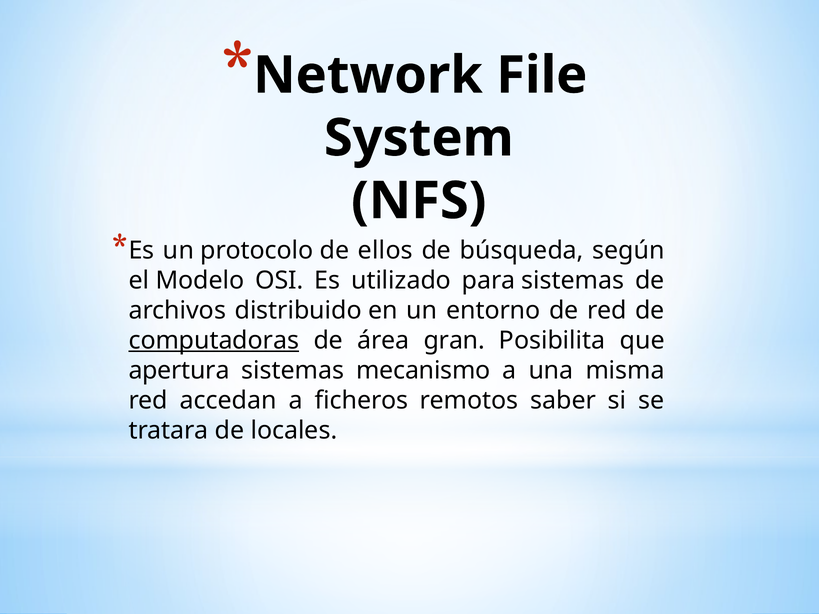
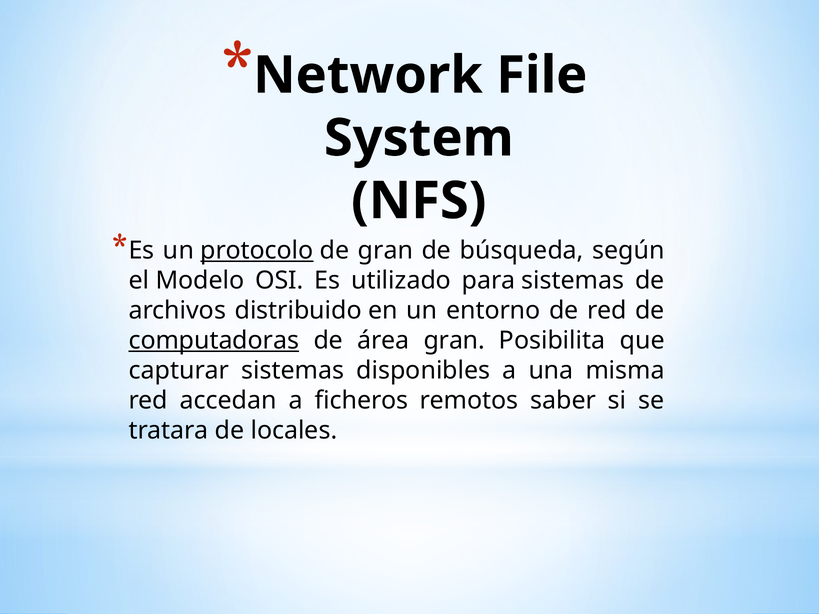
protocolo underline: none -> present
de ellos: ellos -> gran
apertura: apertura -> capturar
mecanismo: mecanismo -> disponibles
